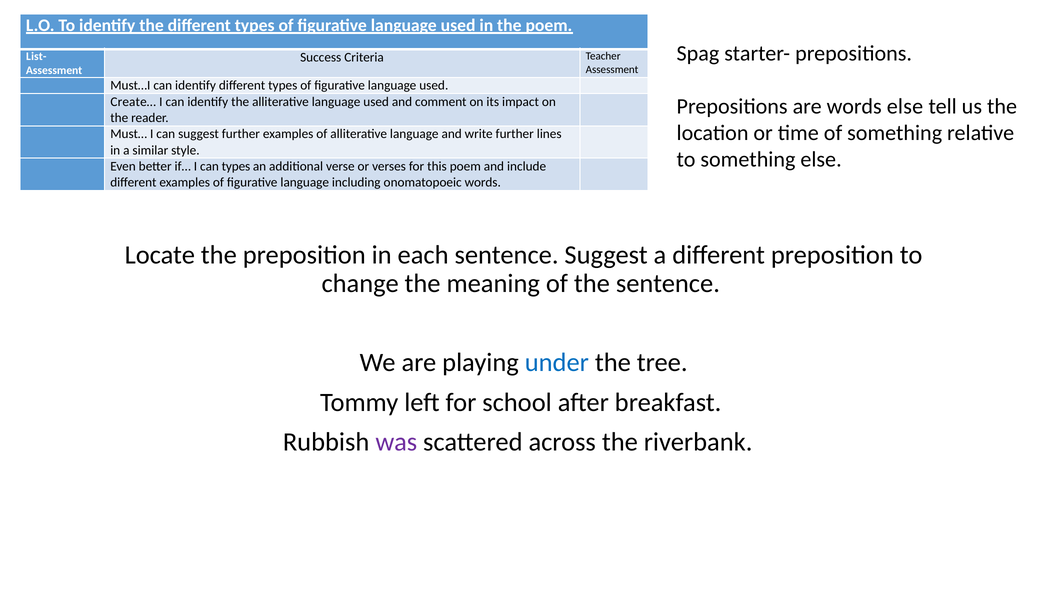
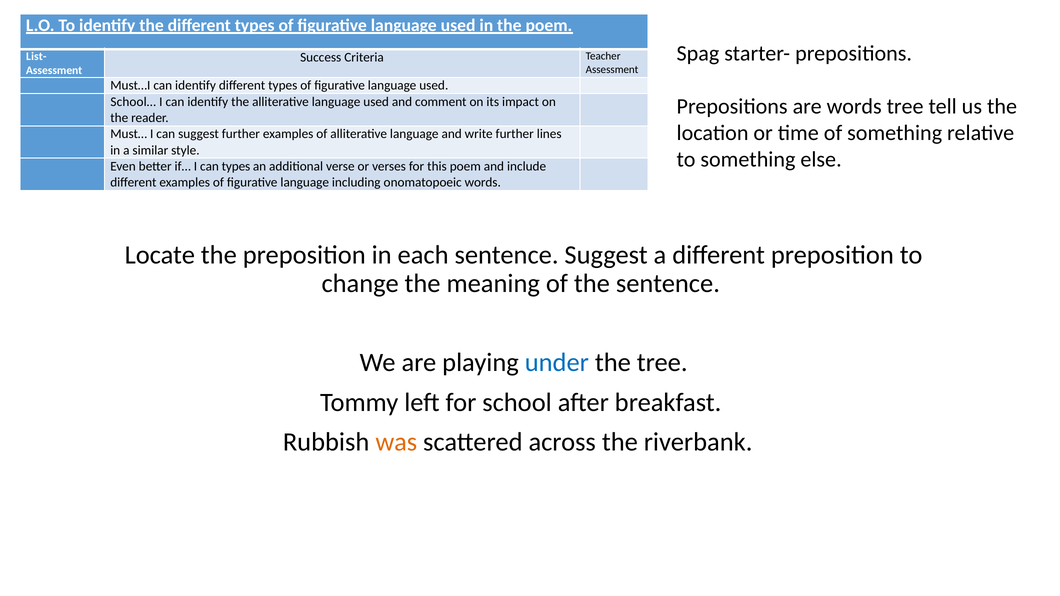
Create…: Create… -> School…
words else: else -> tree
was colour: purple -> orange
